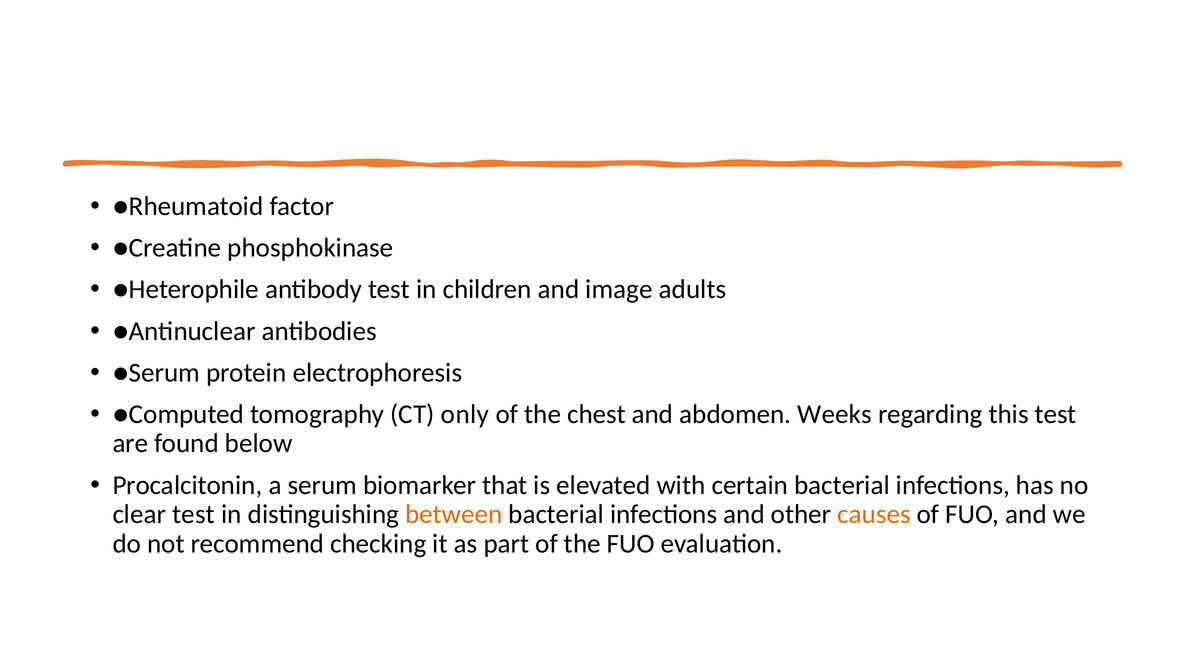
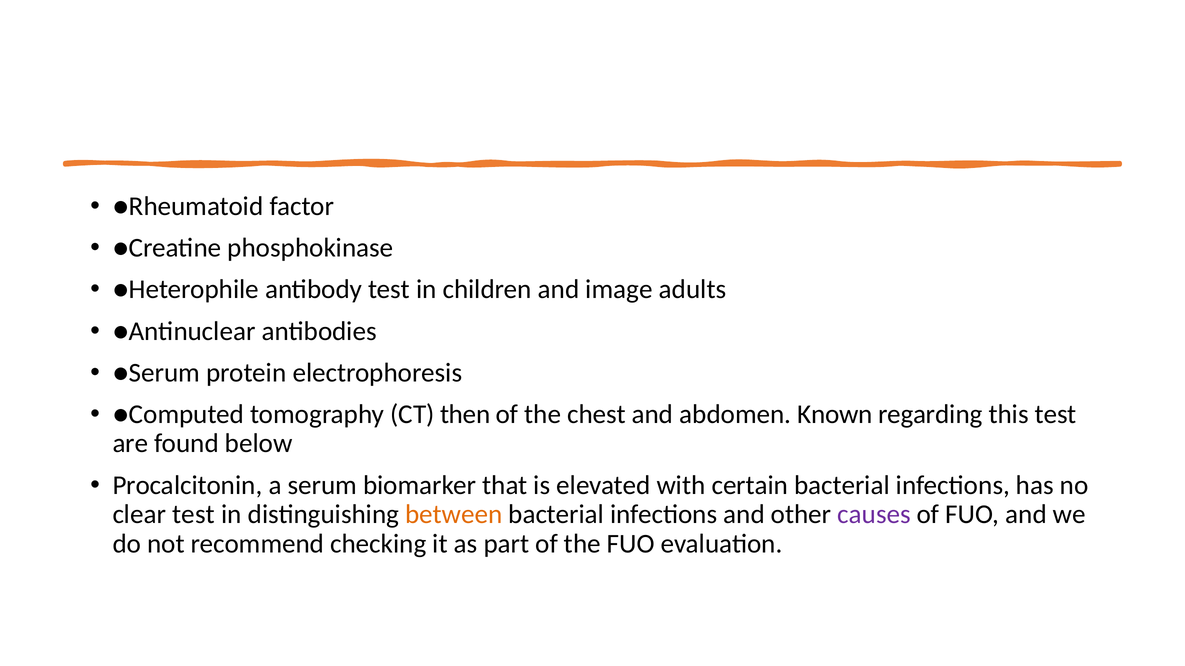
only: only -> then
Weeks: Weeks -> Known
causes colour: orange -> purple
